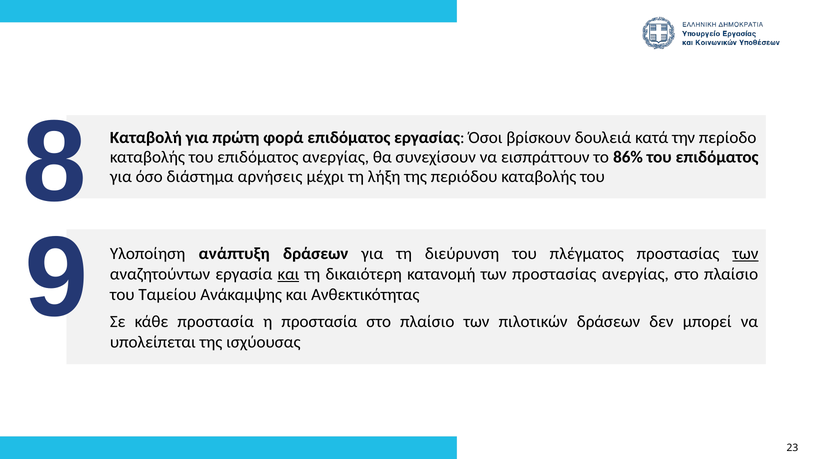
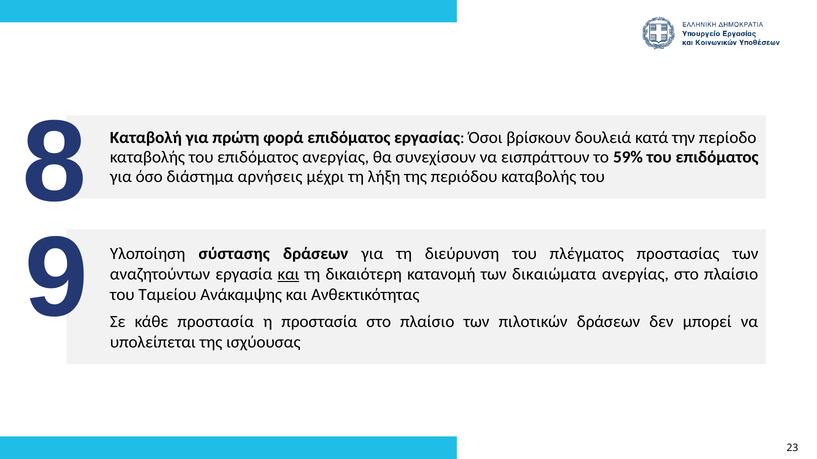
86%: 86% -> 59%
ανάπτυξη: ανάπτυξη -> σύστασης
των at (745, 254) underline: present -> none
των προστασίας: προστασίας -> δικαιώματα
